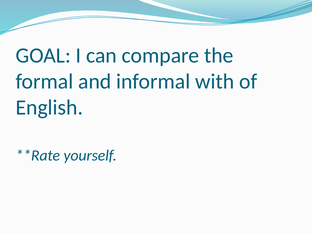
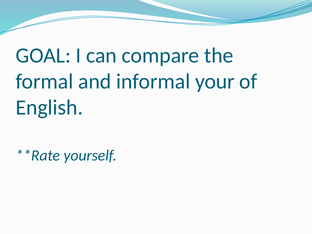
with: with -> your
